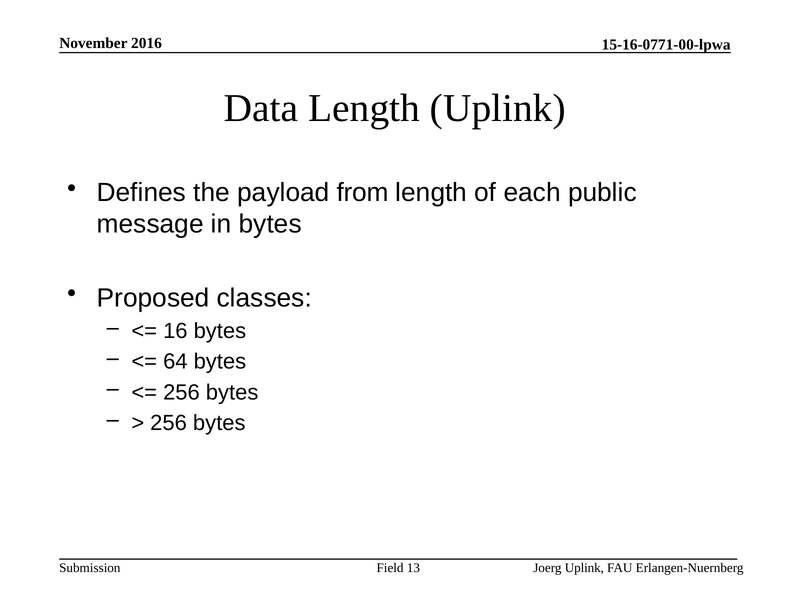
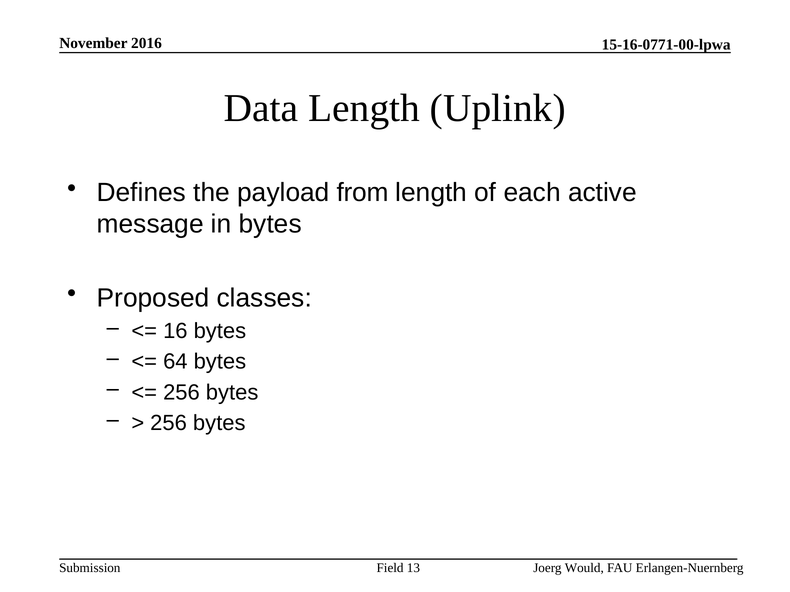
public: public -> active
Joerg Uplink: Uplink -> Would
